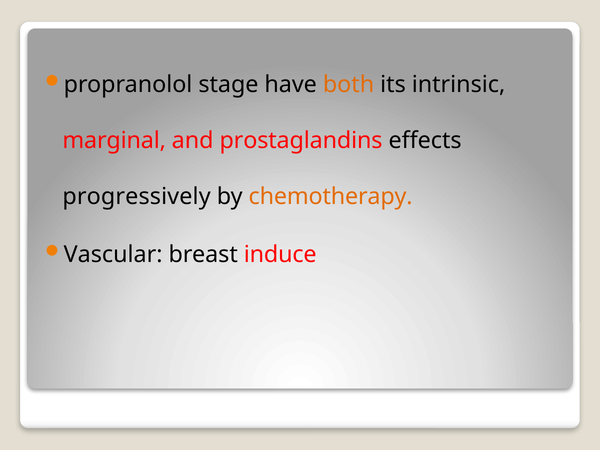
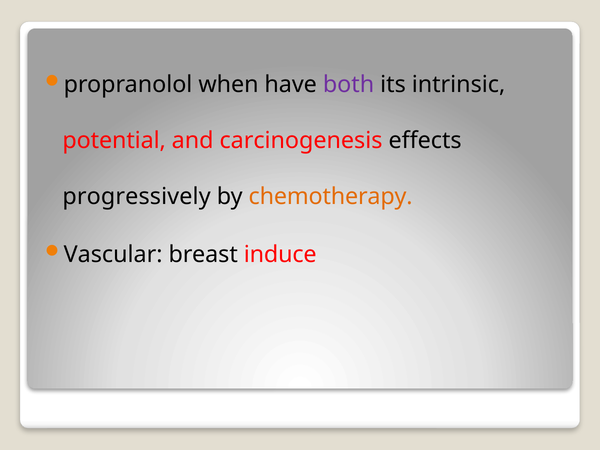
stage: stage -> when
both colour: orange -> purple
marginal: marginal -> potential
prostaglandins: prostaglandins -> carcinogenesis
